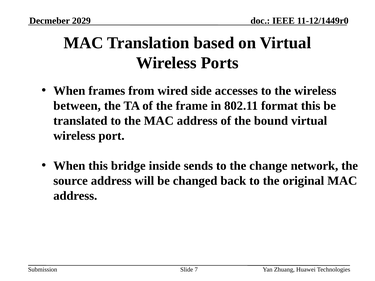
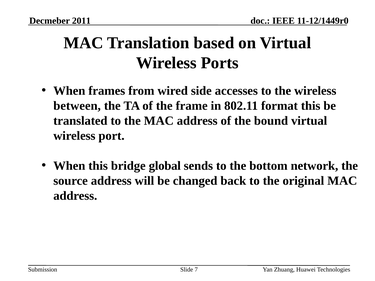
2029: 2029 -> 2011
inside: inside -> global
change: change -> bottom
